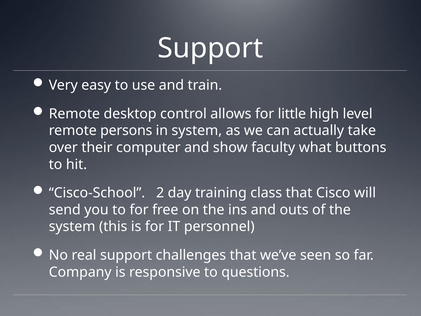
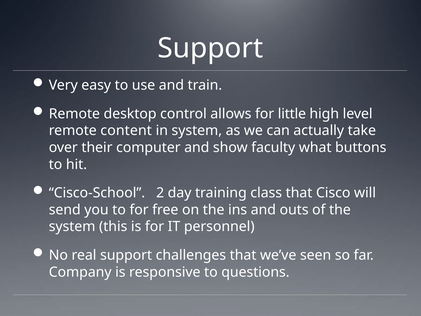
persons: persons -> content
